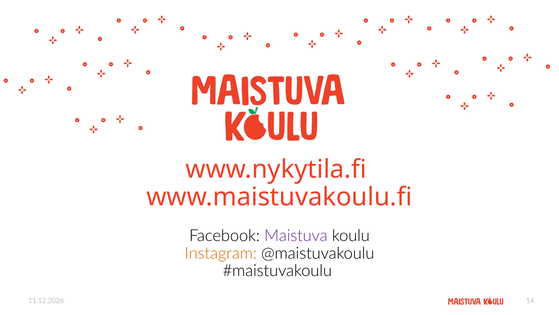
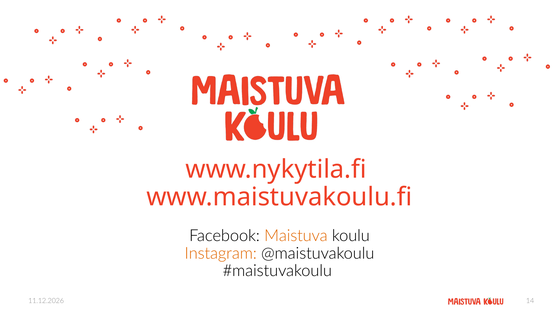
Maistuva colour: purple -> orange
